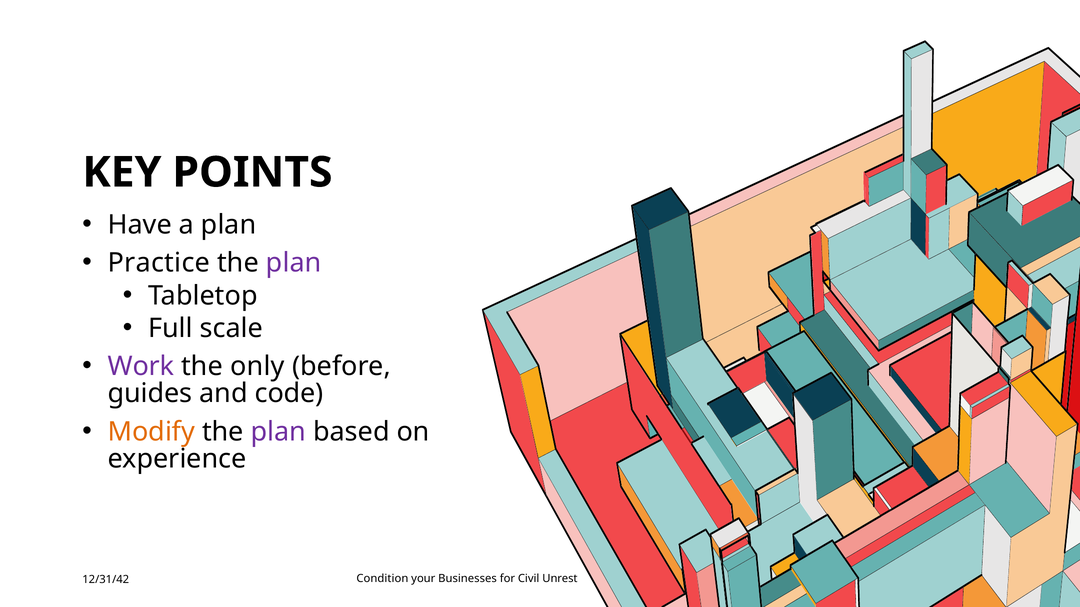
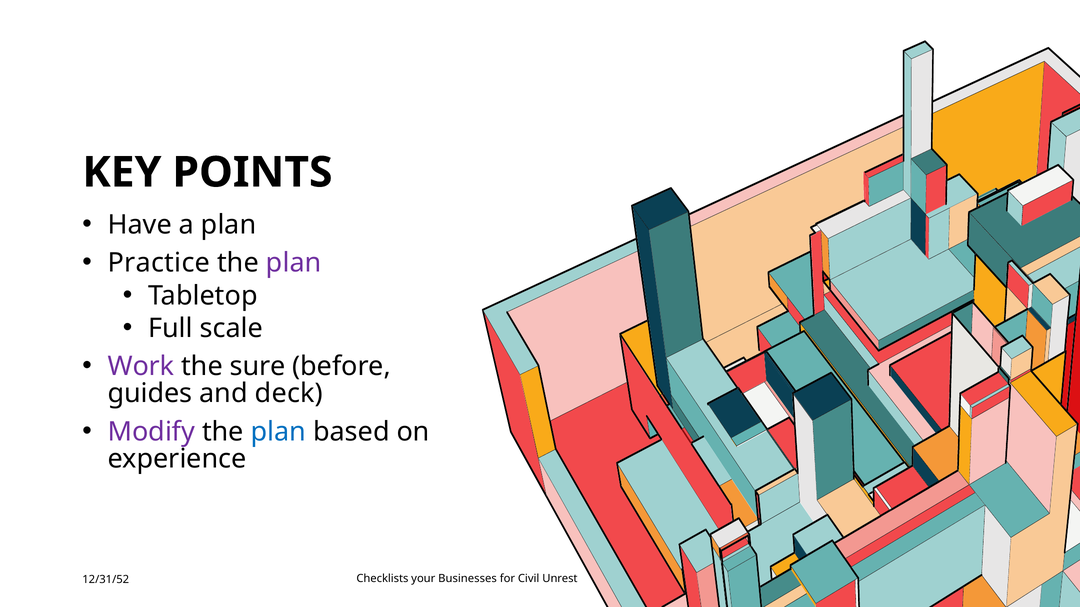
only: only -> sure
code: code -> deck
Modify colour: orange -> purple
plan at (278, 432) colour: purple -> blue
Condition: Condition -> Checklists
12/31/42: 12/31/42 -> 12/31/52
